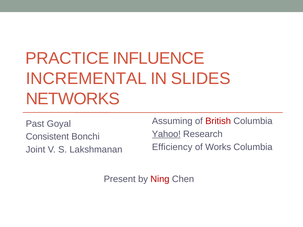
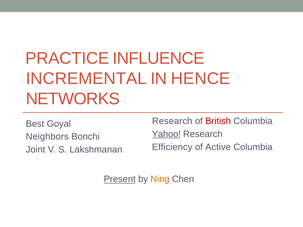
SLIDES: SLIDES -> HENCE
Assuming at (172, 121): Assuming -> Research
Past: Past -> Best
Consistent: Consistent -> Neighbors
Works: Works -> Active
Present underline: none -> present
Ning colour: red -> orange
